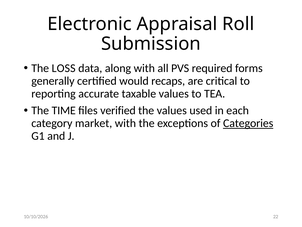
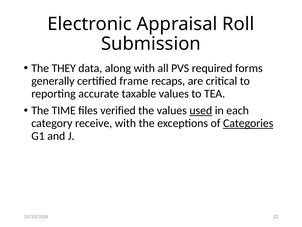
LOSS: LOSS -> THEY
would: would -> frame
used underline: none -> present
market: market -> receive
